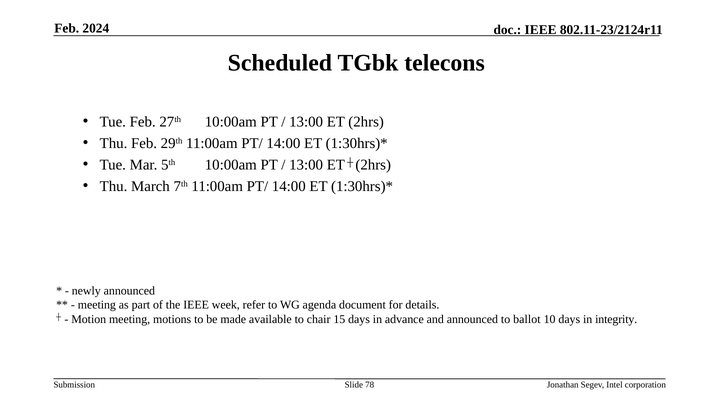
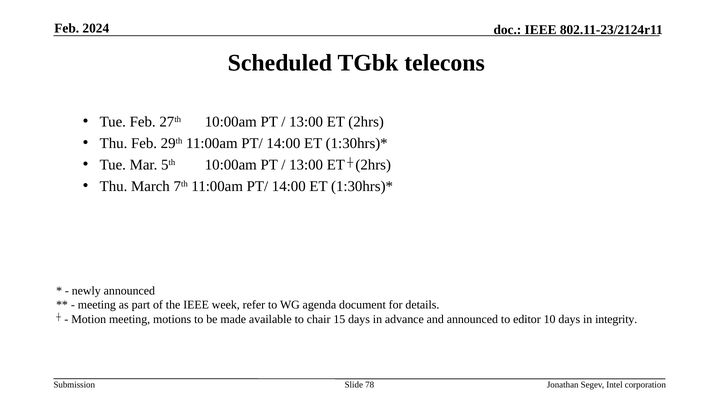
ballot: ballot -> editor
